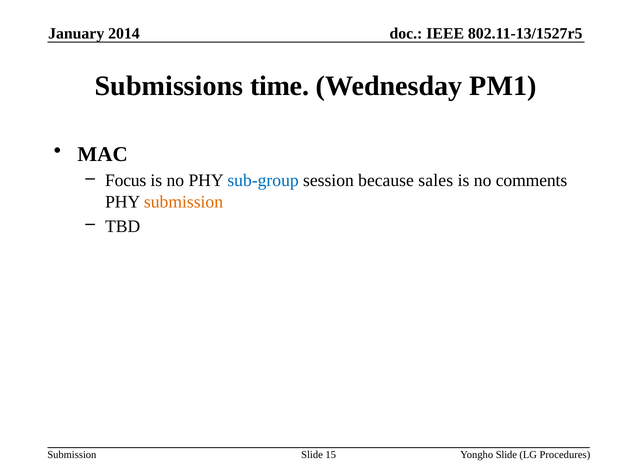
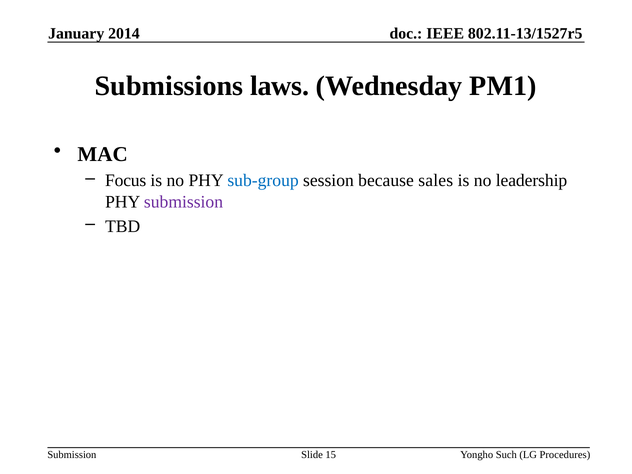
time: time -> laws
comments: comments -> leadership
submission at (184, 202) colour: orange -> purple
Yongho Slide: Slide -> Such
